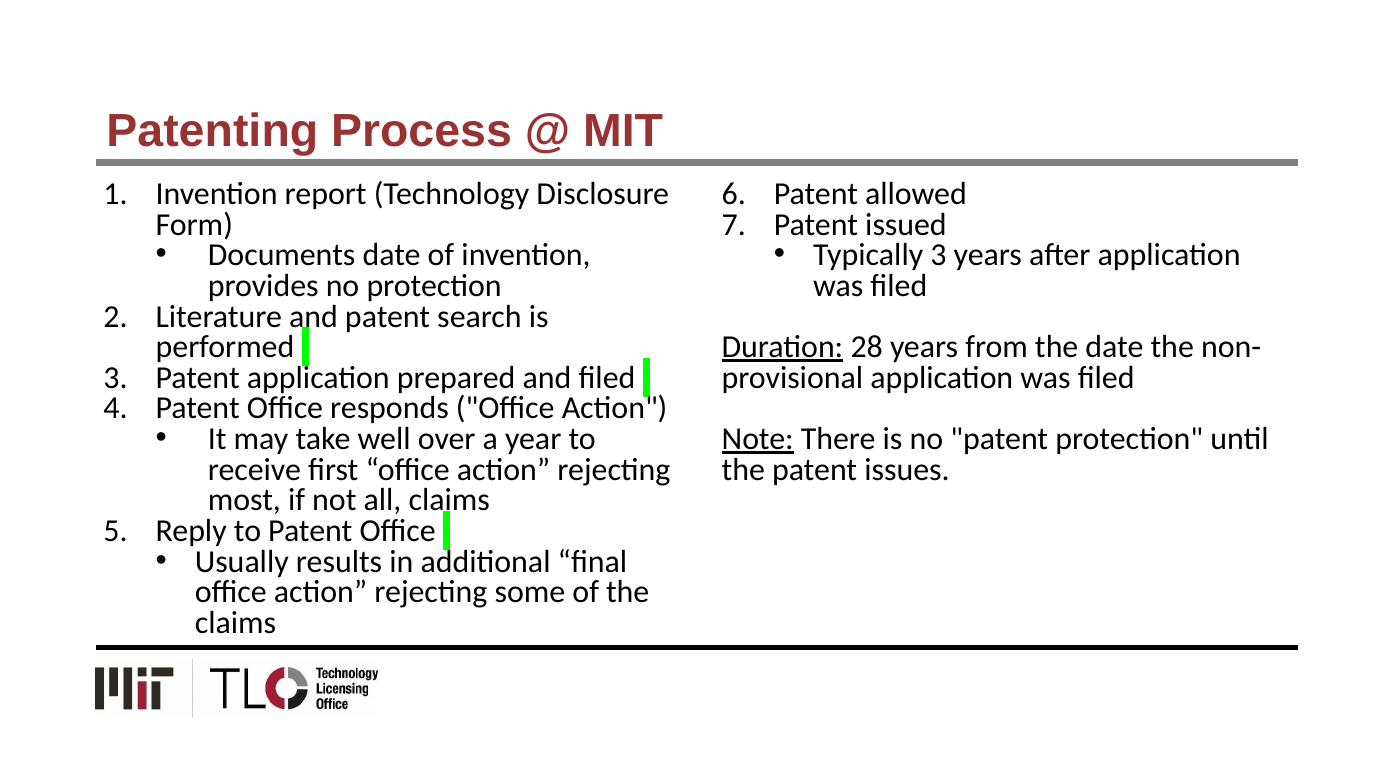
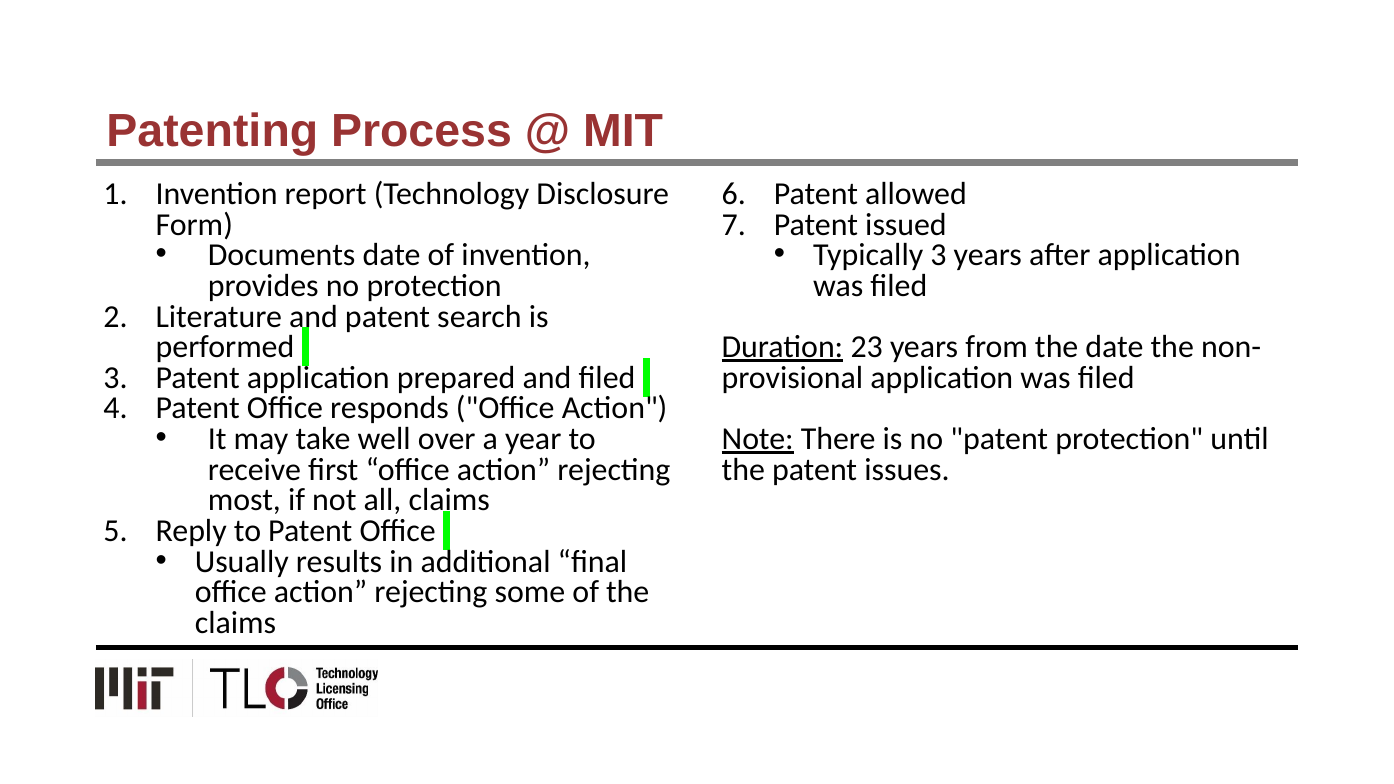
28: 28 -> 23
